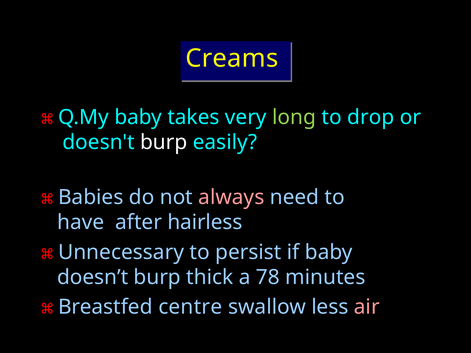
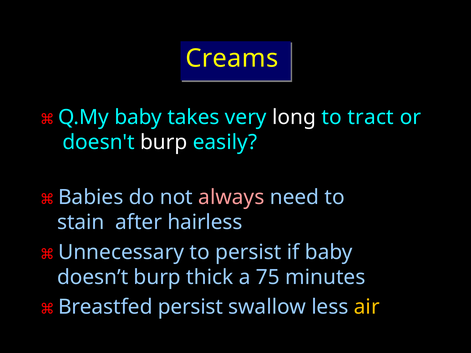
long colour: light green -> white
drop: drop -> tract
have: have -> stain
78: 78 -> 75
Breastfed centre: centre -> persist
air colour: pink -> yellow
